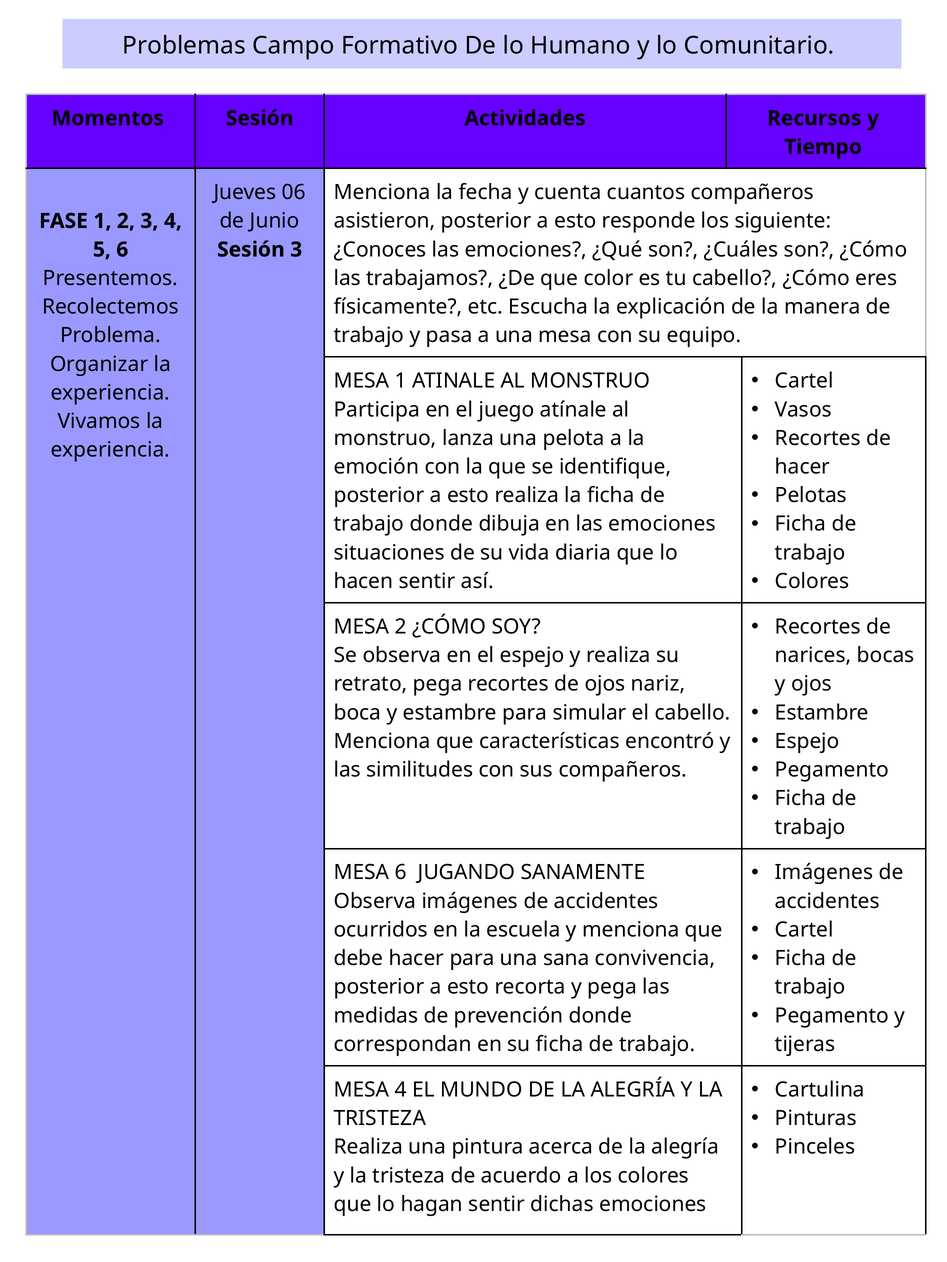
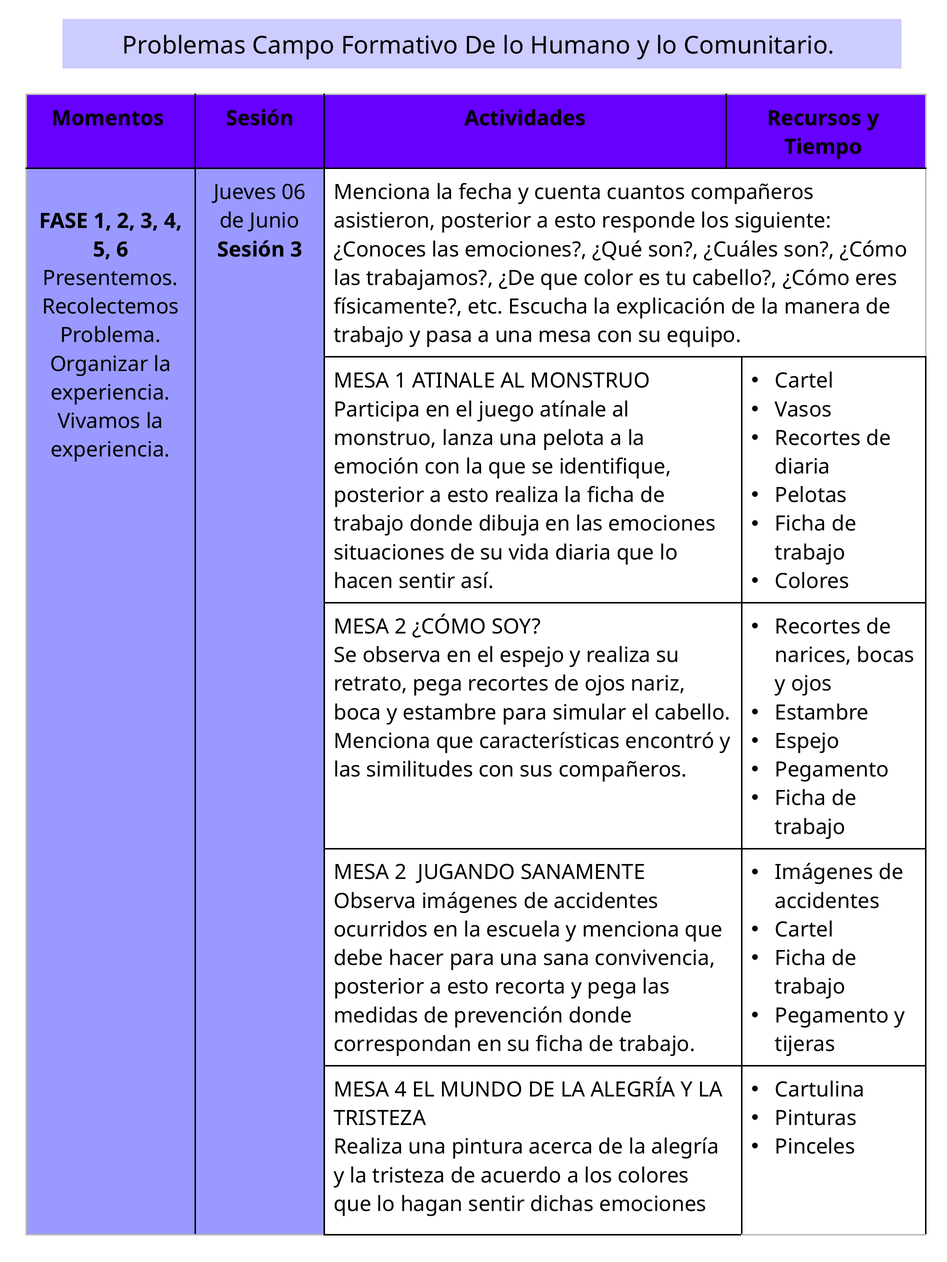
hacer at (803, 467): hacer -> diaria
6 at (401, 873): 6 -> 2
